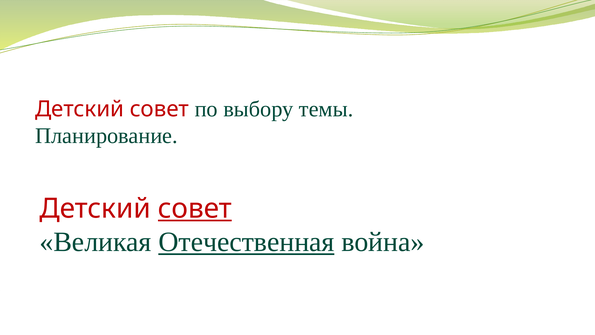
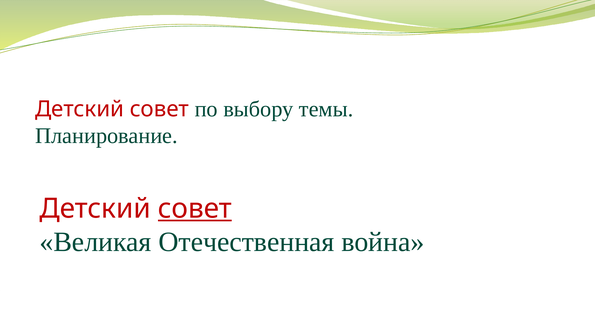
Отечественная underline: present -> none
